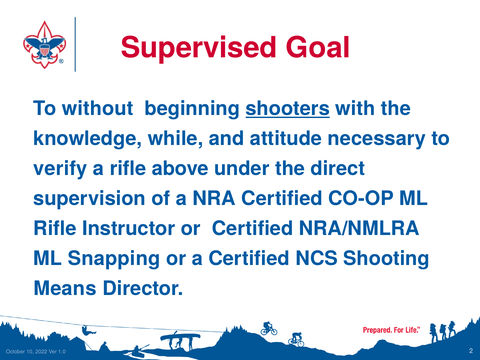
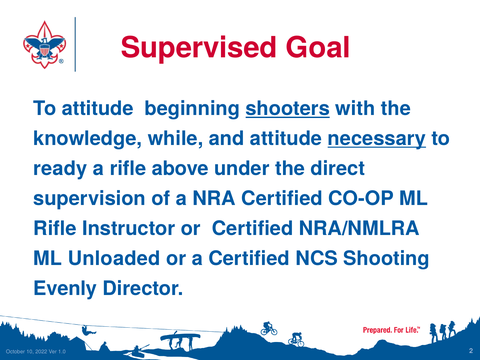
To without: without -> attitude
necessary underline: none -> present
verify: verify -> ready
Snapping: Snapping -> Unloaded
Means: Means -> Evenly
